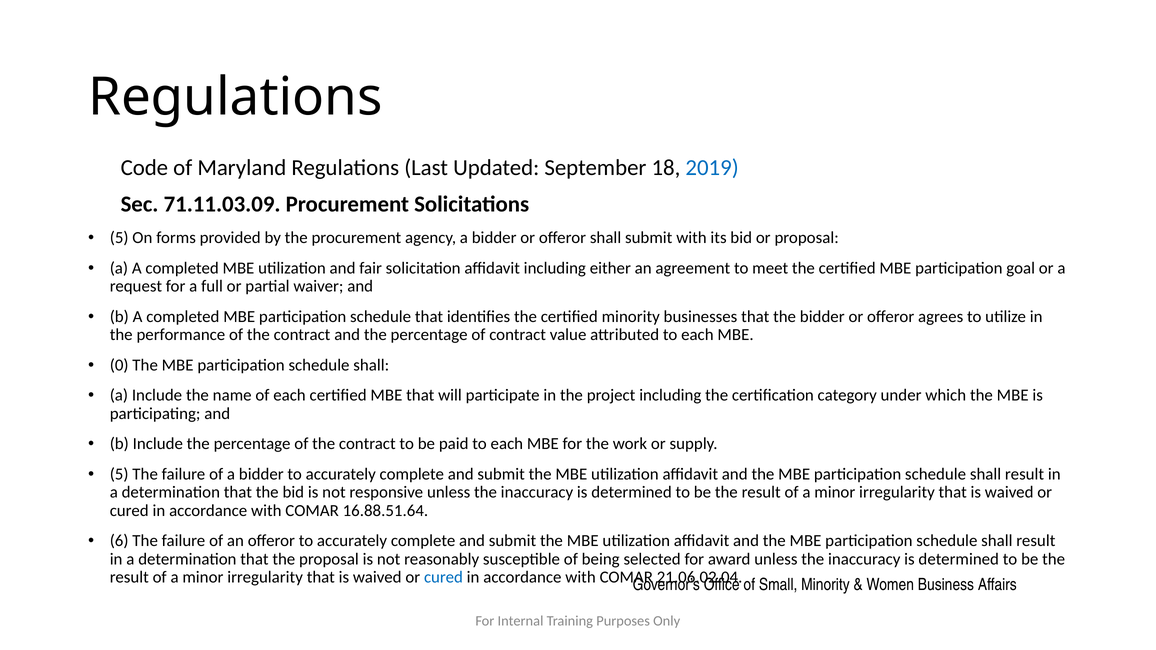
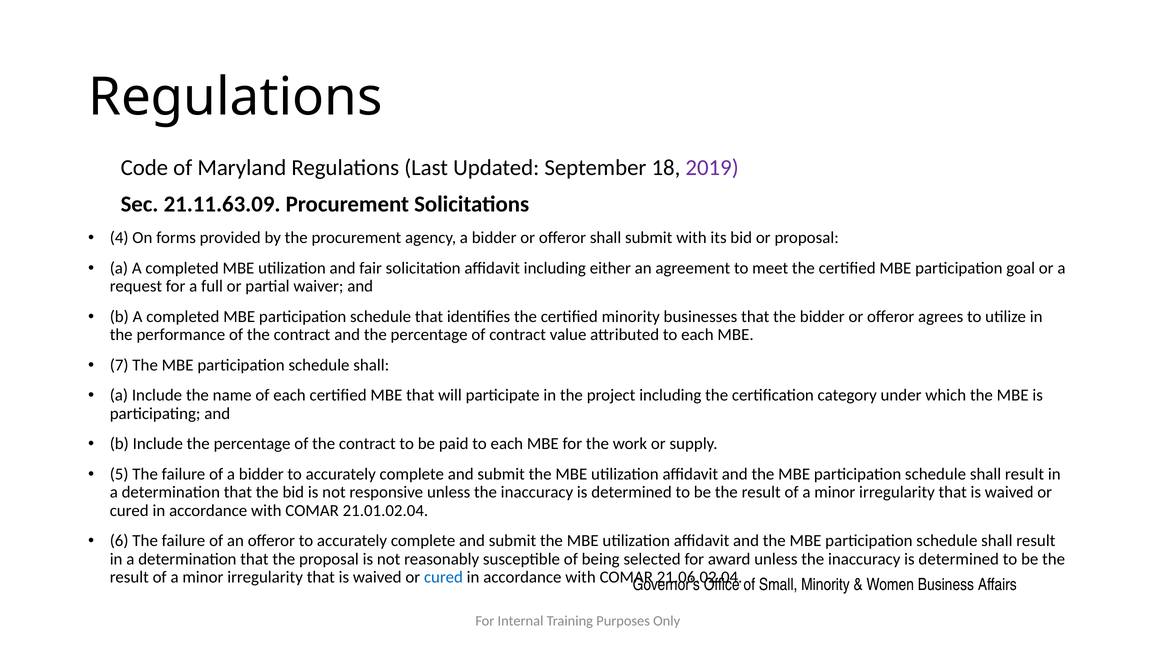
2019 colour: blue -> purple
71.11.03.09: 71.11.03.09 -> 21.11.63.09
5 at (119, 238): 5 -> 4
0: 0 -> 7
16.88.51.64: 16.88.51.64 -> 21.01.02.04
